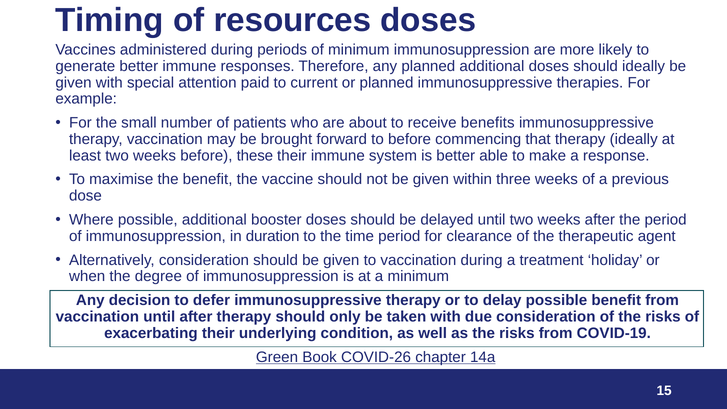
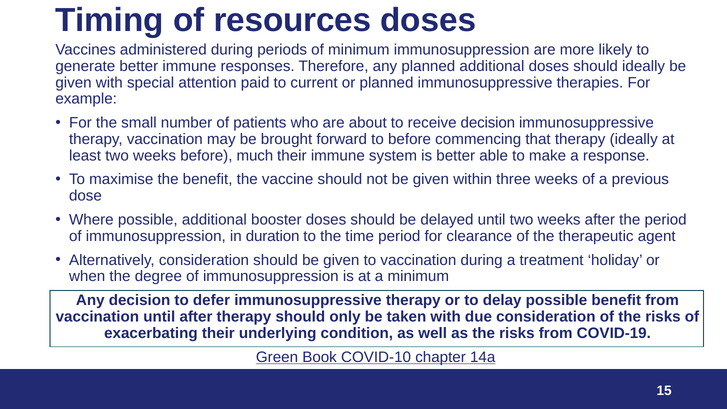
receive benefits: benefits -> decision
these: these -> much
COVID-26: COVID-26 -> COVID-10
